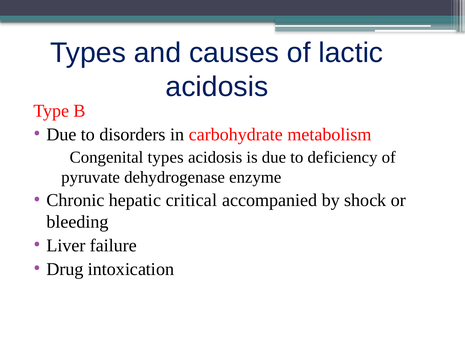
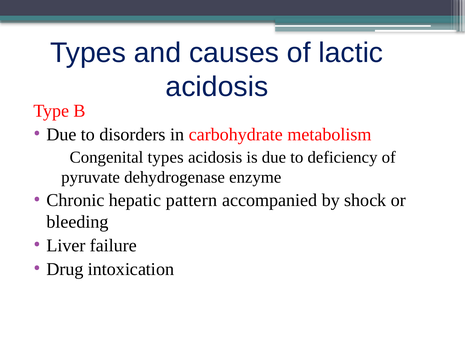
critical: critical -> pattern
